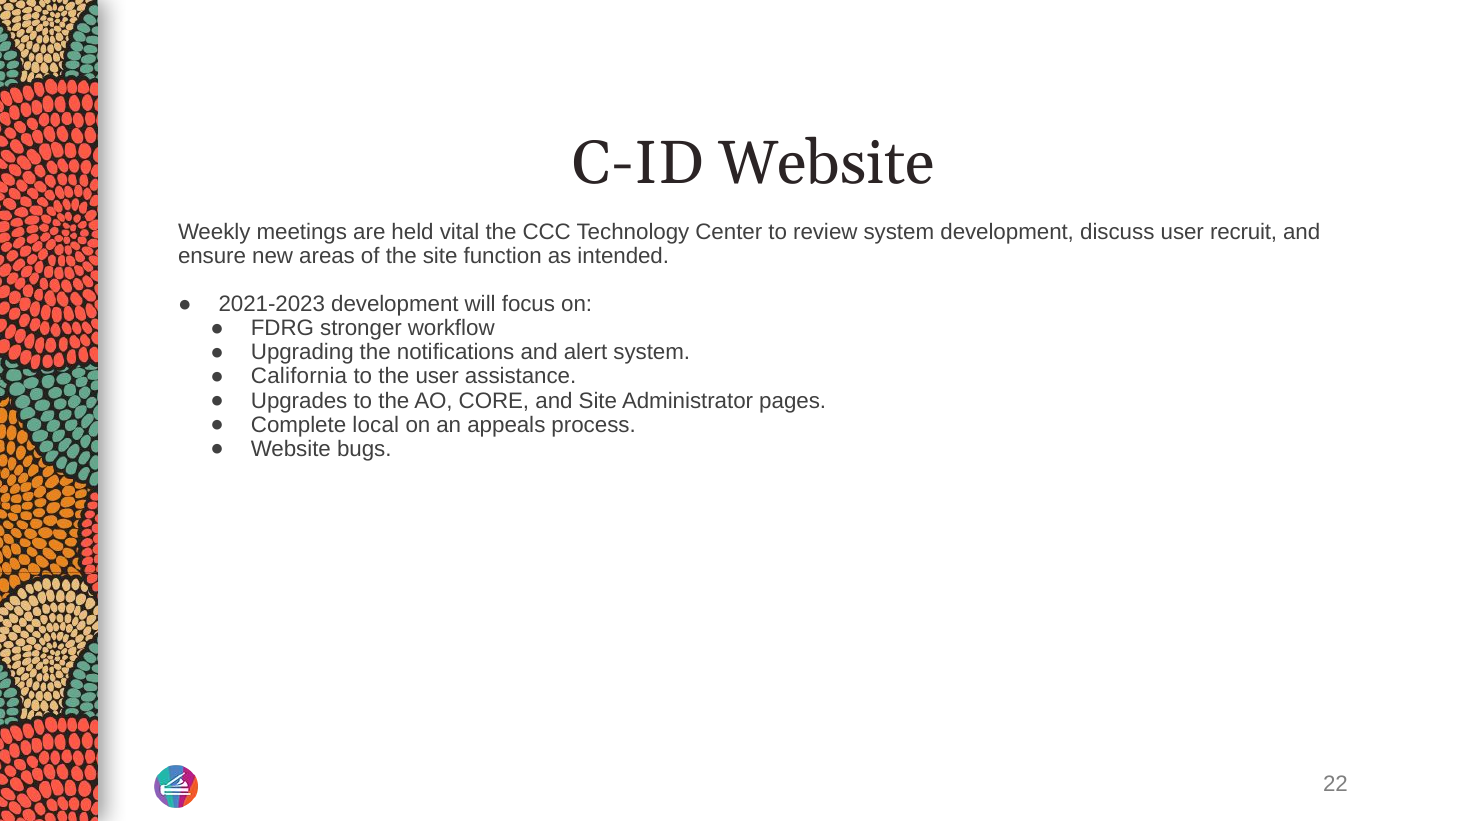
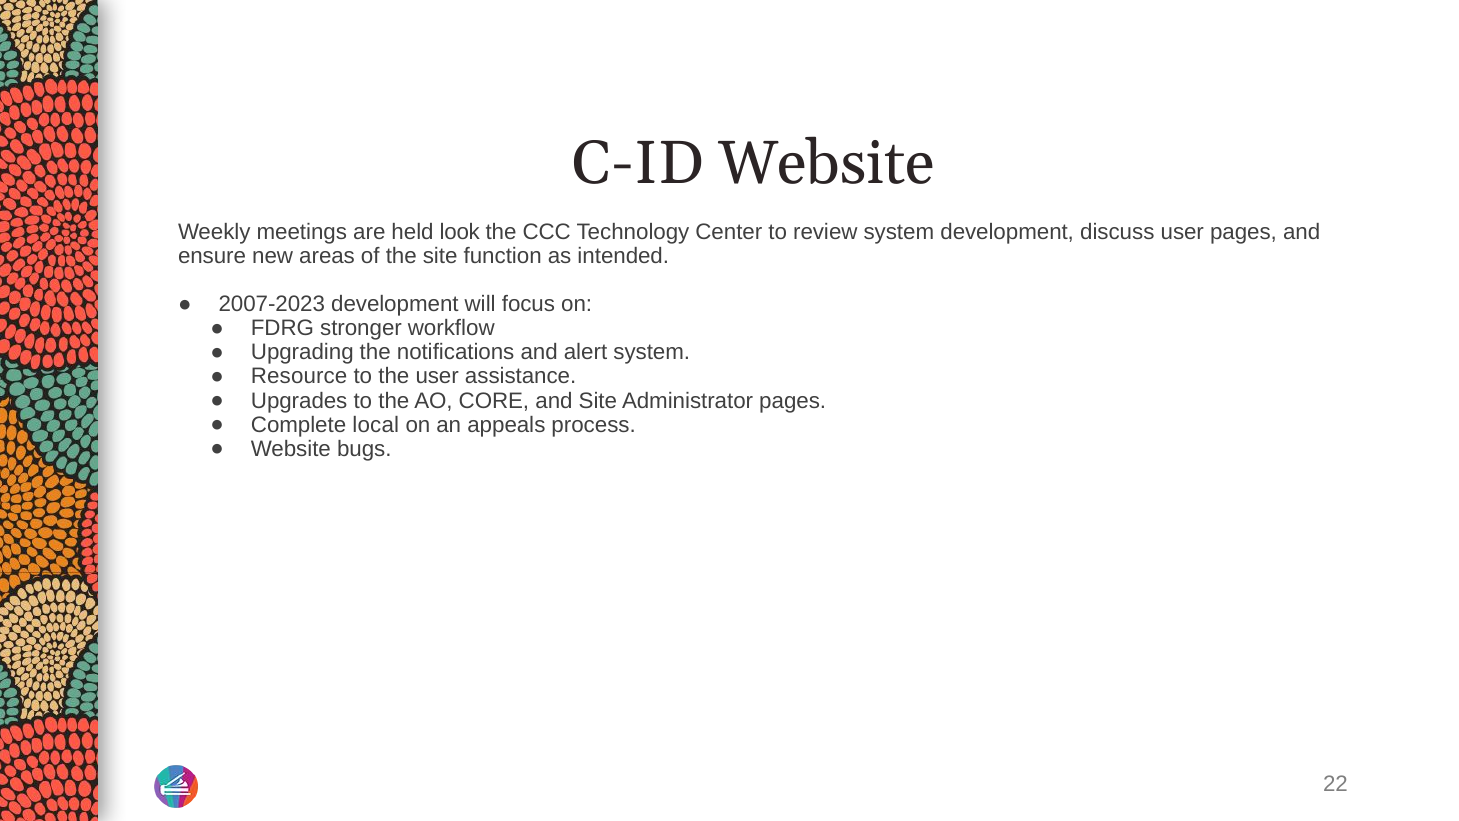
vital: vital -> look
user recruit: recruit -> pages
2021-2023: 2021-2023 -> 2007-2023
California: California -> Resource
